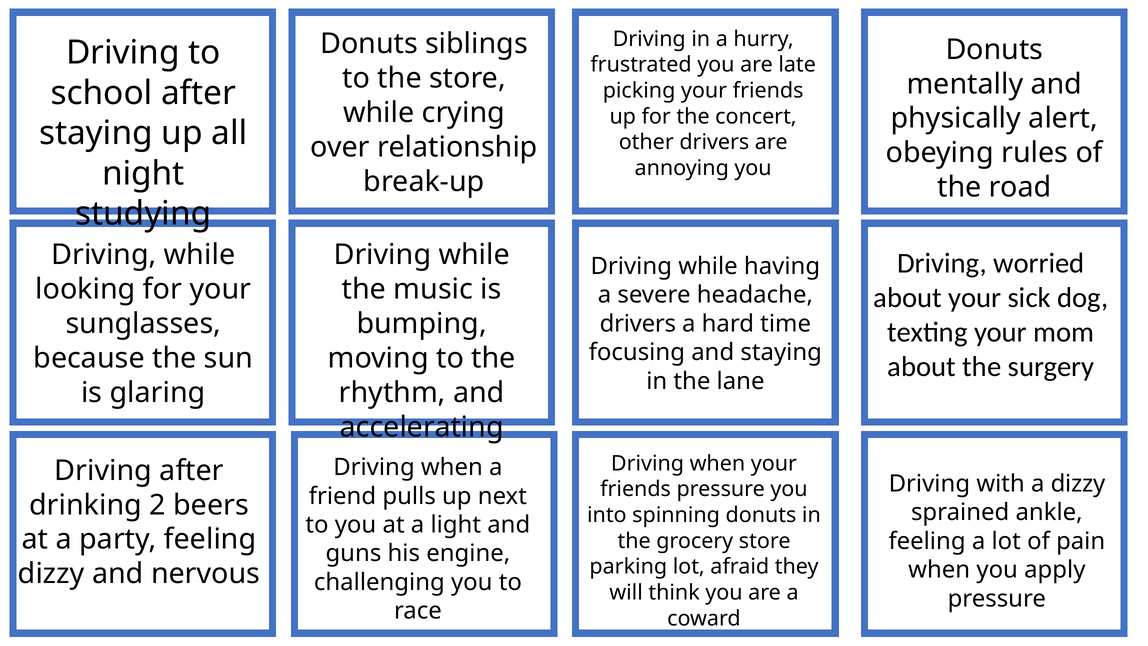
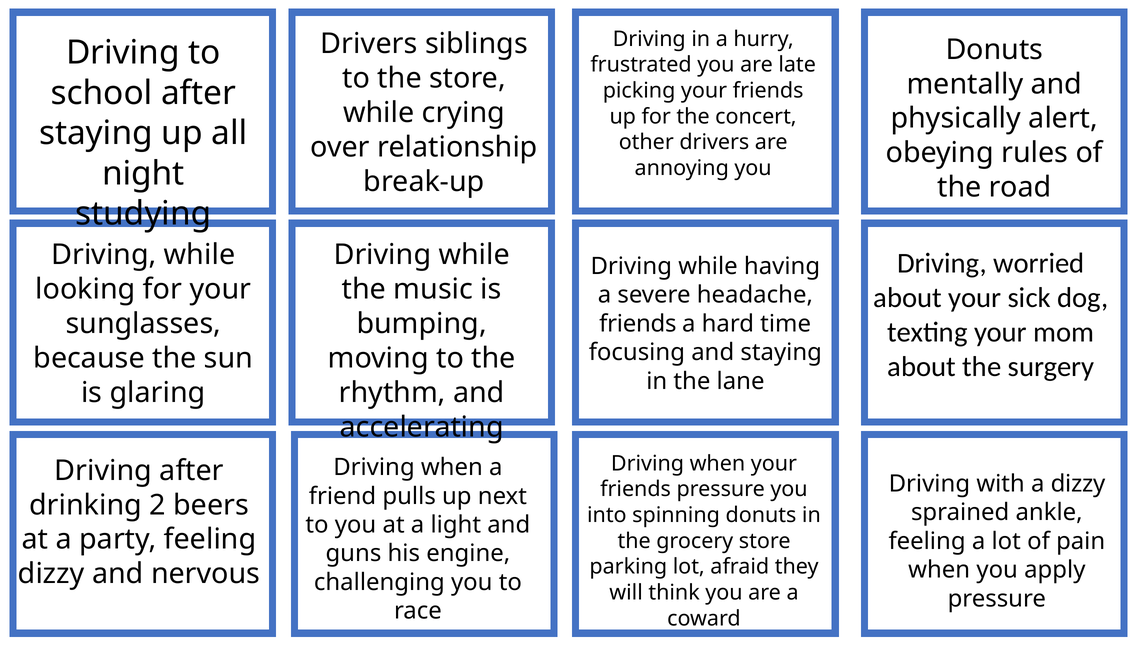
Donuts at (369, 44): Donuts -> Drivers
drivers at (638, 324): drivers -> friends
